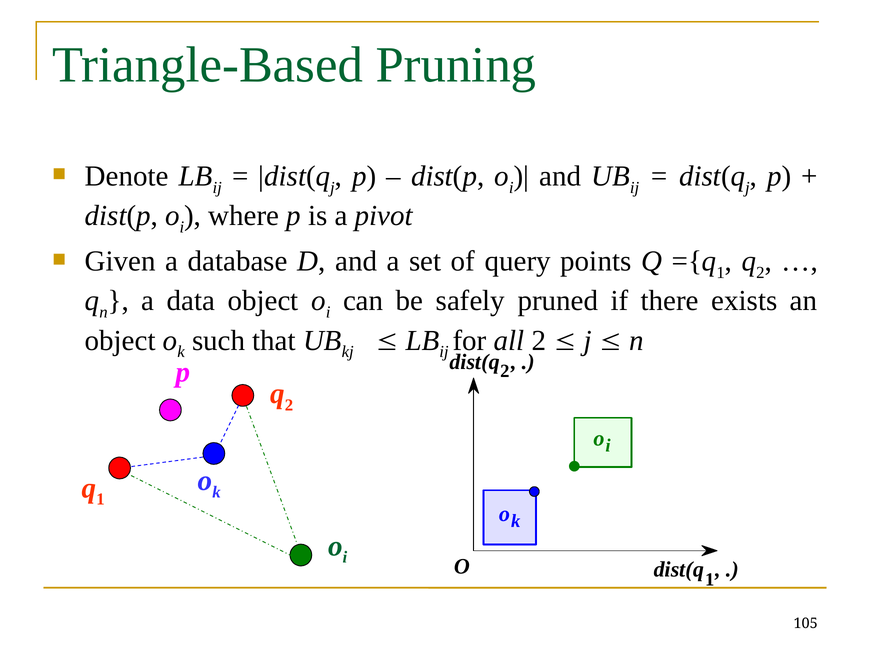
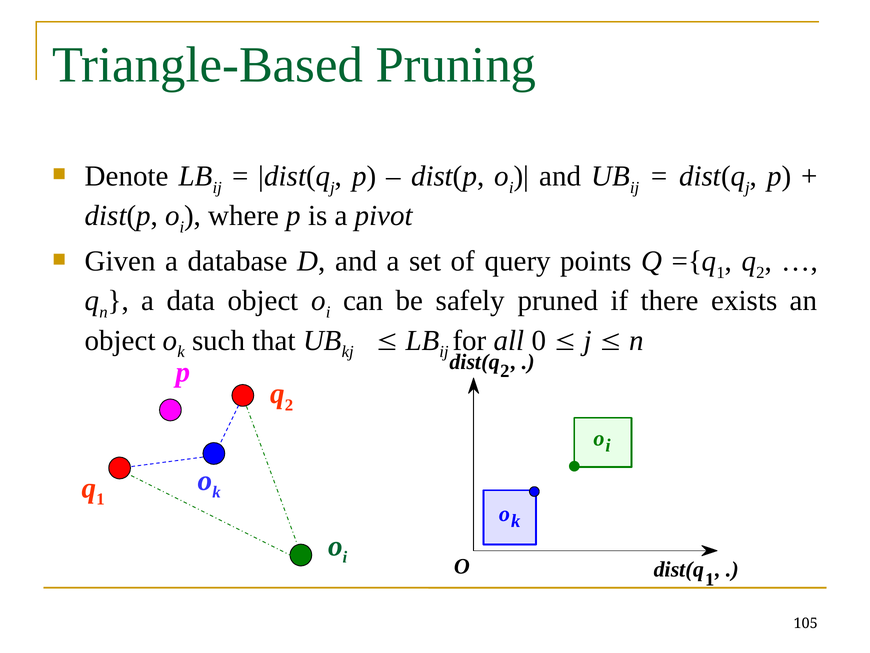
all 2: 2 -> 0
